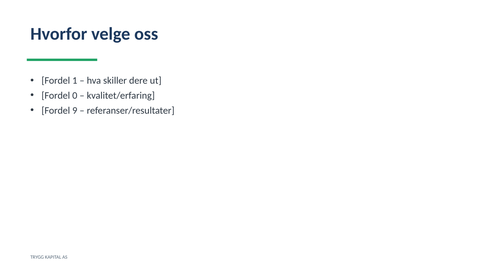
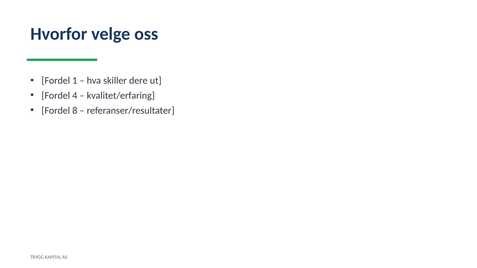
0: 0 -> 4
9: 9 -> 8
